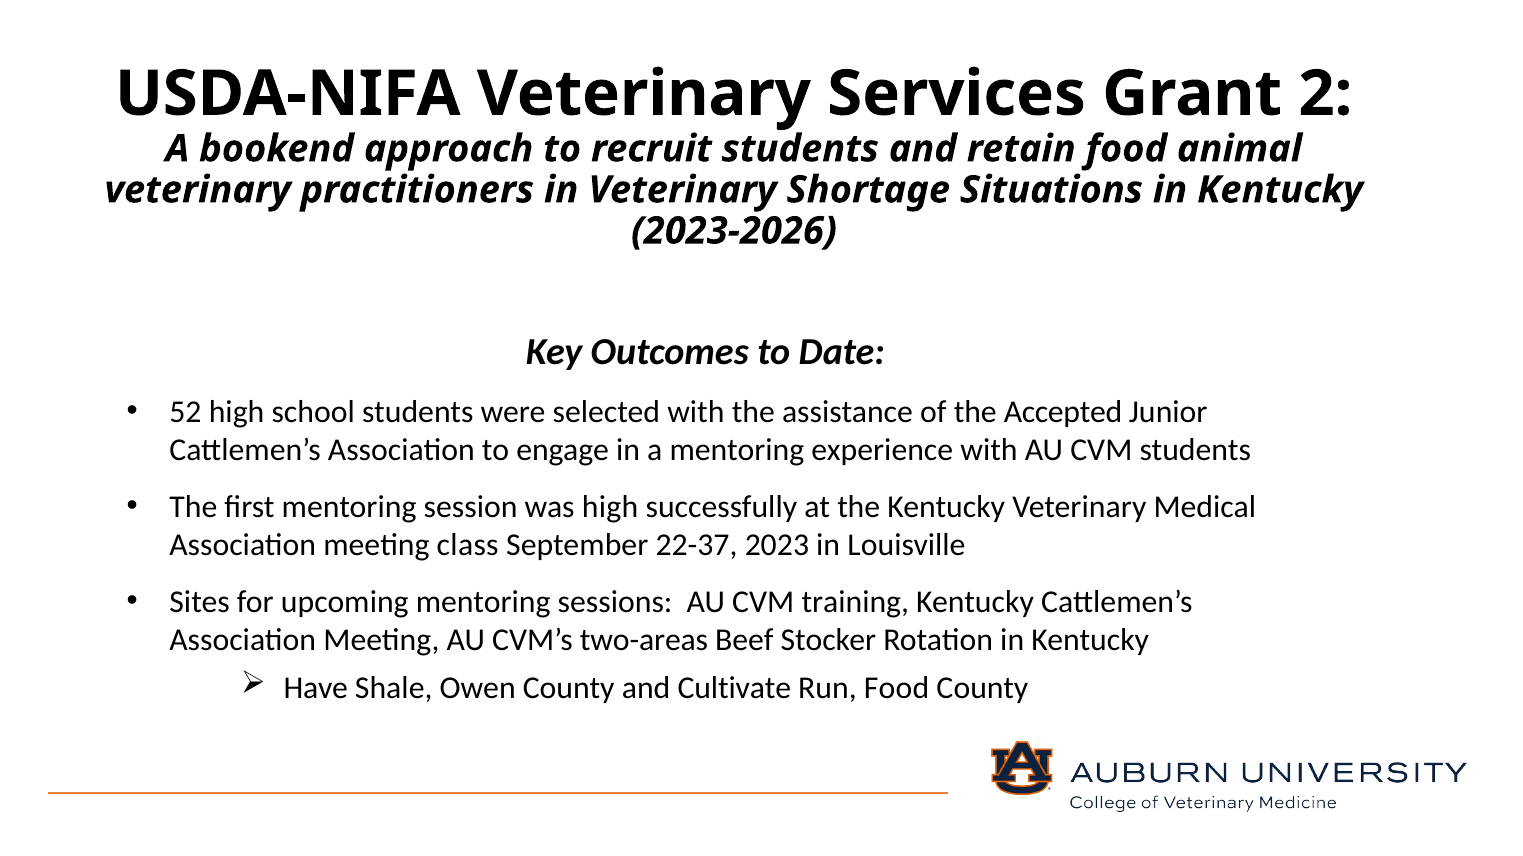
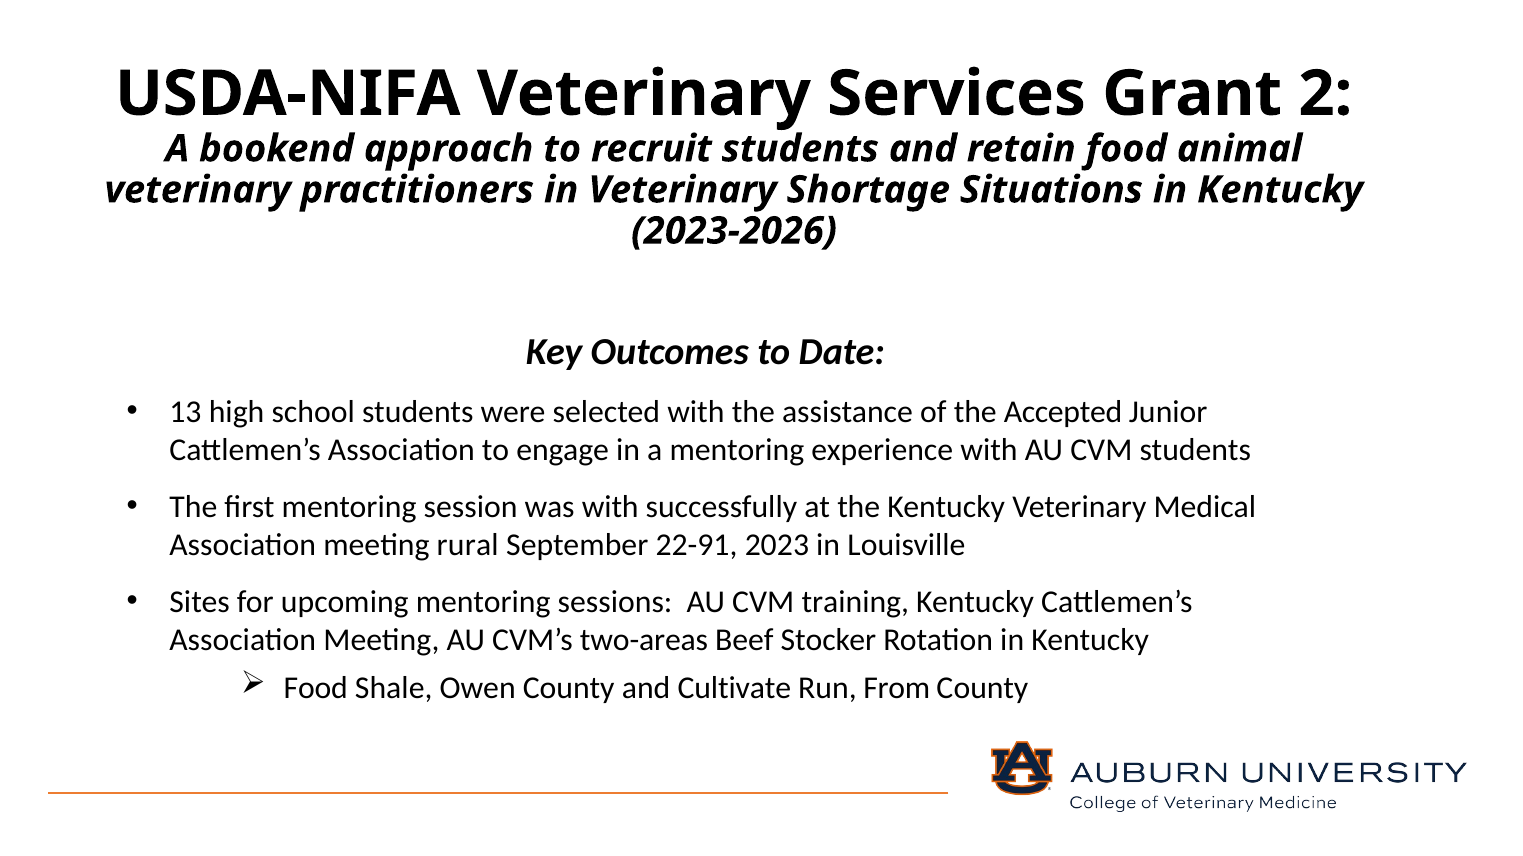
52: 52 -> 13
was high: high -> with
class: class -> rural
22-37: 22-37 -> 22-91
Have at (316, 688): Have -> Food
Run Food: Food -> From
